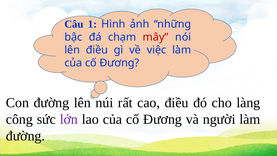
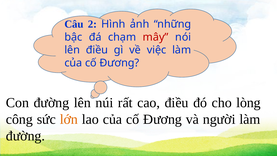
1: 1 -> 2
làng: làng -> lòng
lớn colour: purple -> orange
